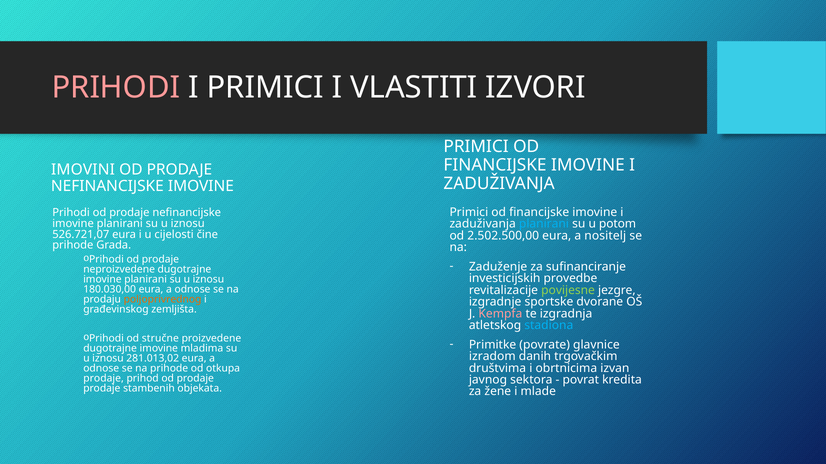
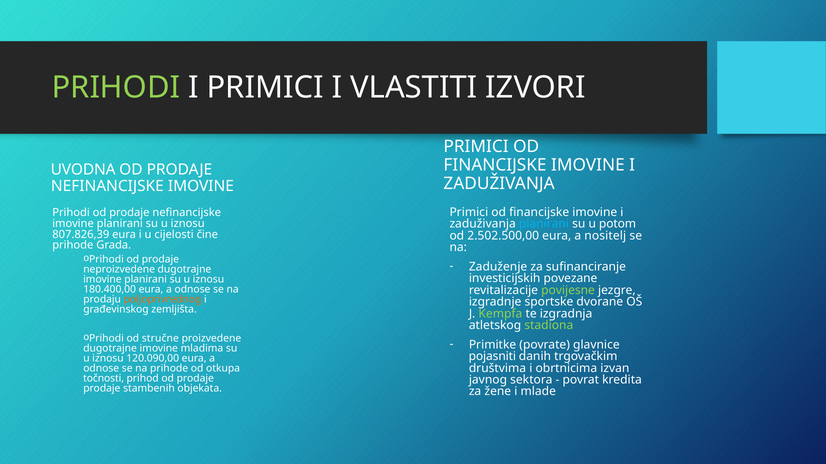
PRIHODI at (116, 87) colour: pink -> light green
IMOVINI: IMOVINI -> UVODNA
526.721,07: 526.721,07 -> 807.826,39
provedbe: provedbe -> povezane
180.030,00: 180.030,00 -> 180.400,00
Kempfa colour: pink -> light green
stadiona colour: light blue -> light green
izradom: izradom -> pojasniti
281.013,02: 281.013,02 -> 120.090,00
prodaje at (104, 379): prodaje -> točnosti
